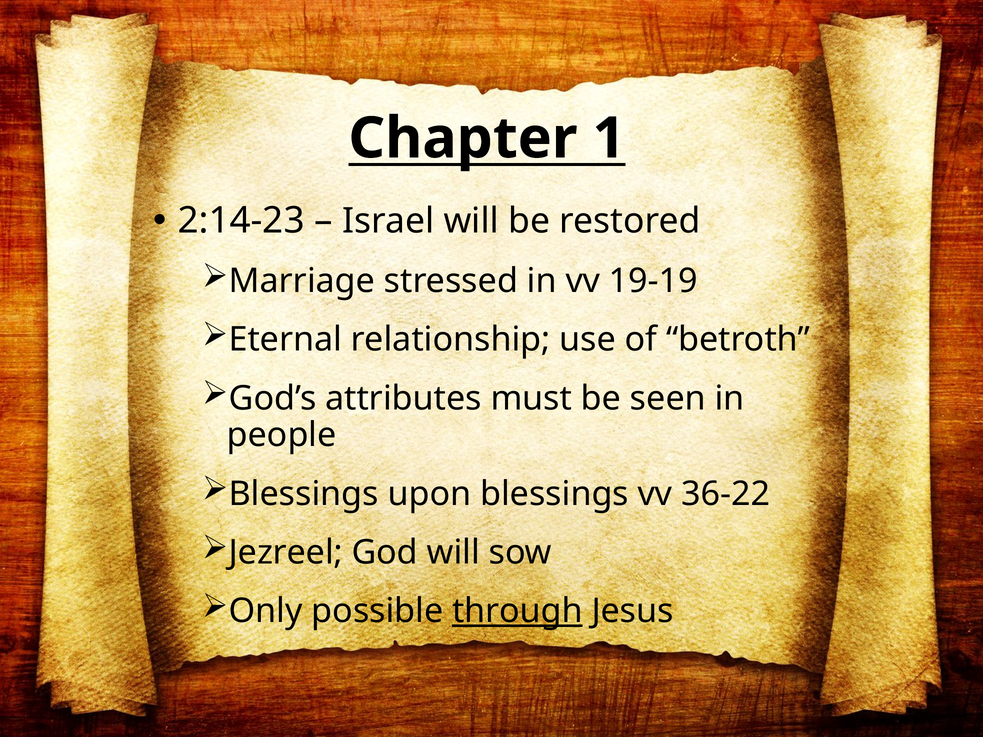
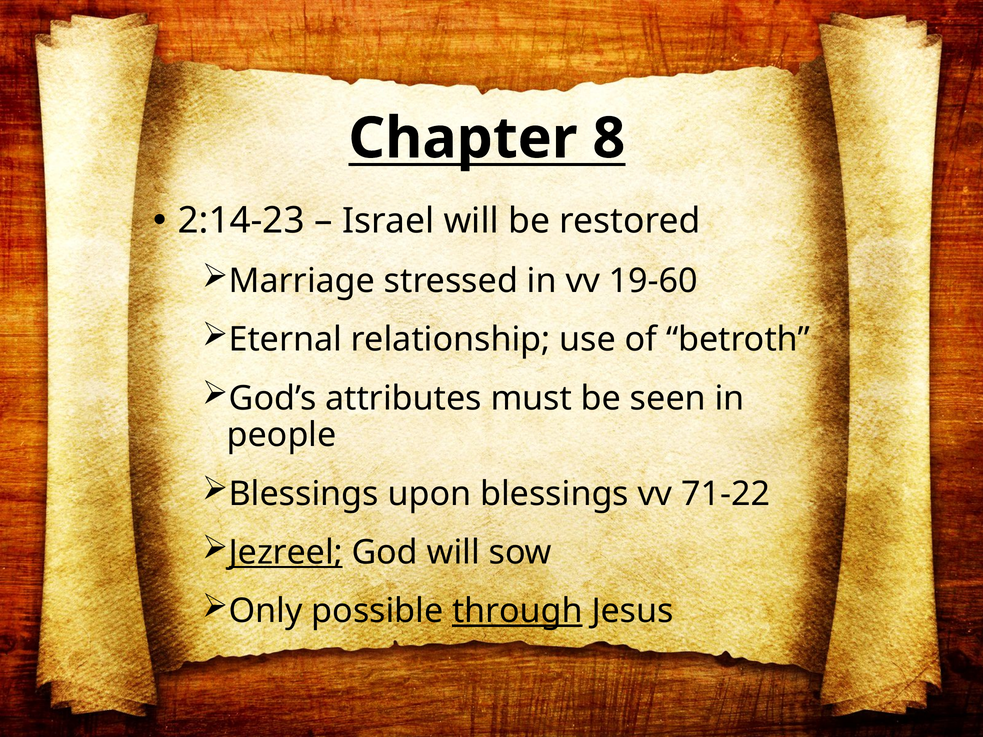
1: 1 -> 8
19-19: 19-19 -> 19-60
36-22: 36-22 -> 71-22
Jezreel underline: none -> present
